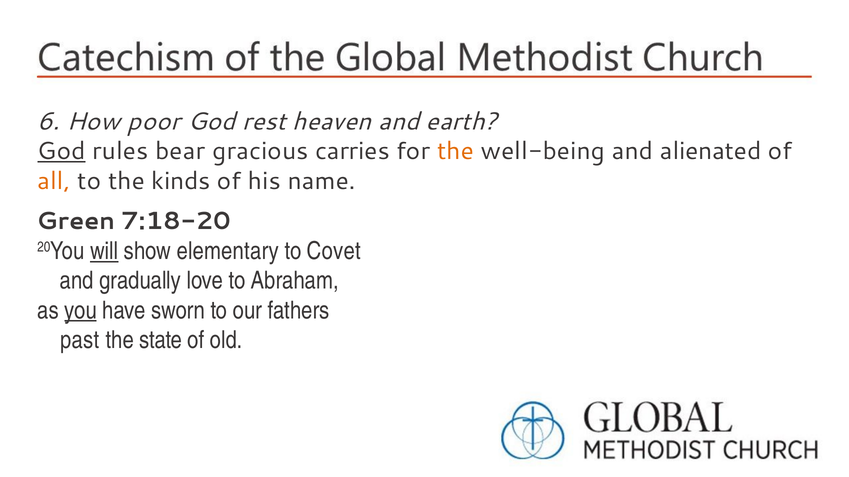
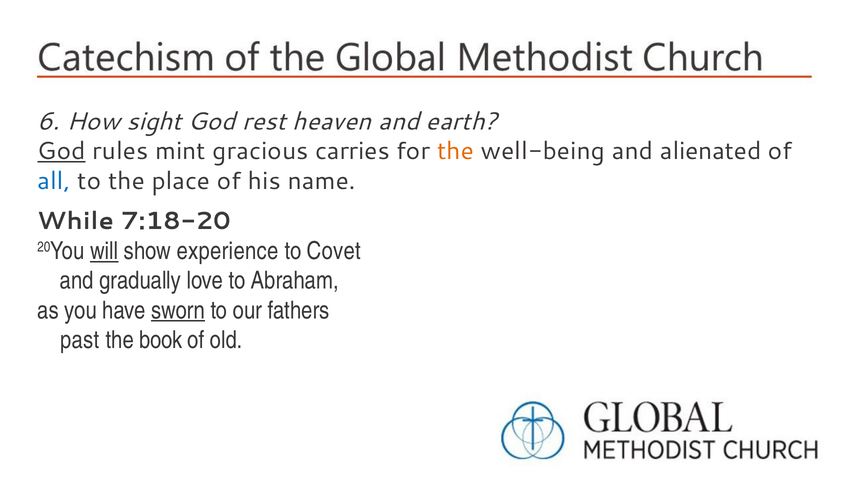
poor: poor -> sight
bear: bear -> mint
all colour: orange -> blue
kinds: kinds -> place
Green: Green -> While
elementary: elementary -> experience
you underline: present -> none
sworn underline: none -> present
state: state -> book
